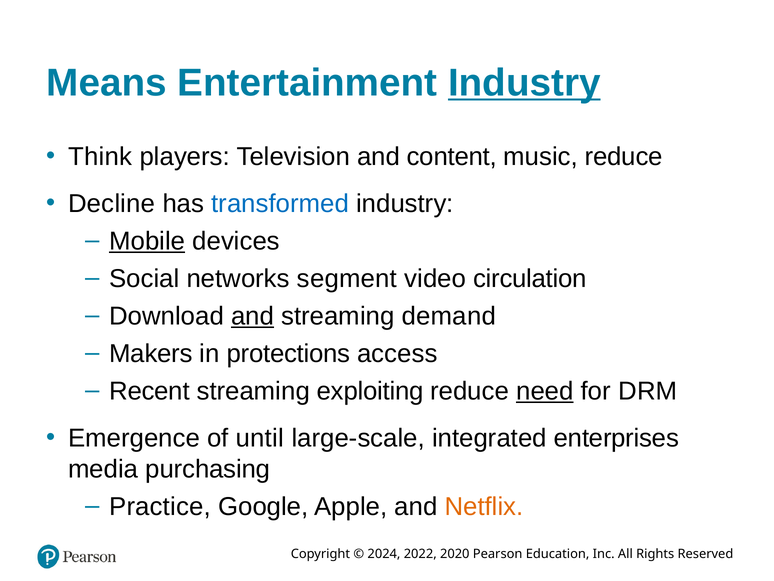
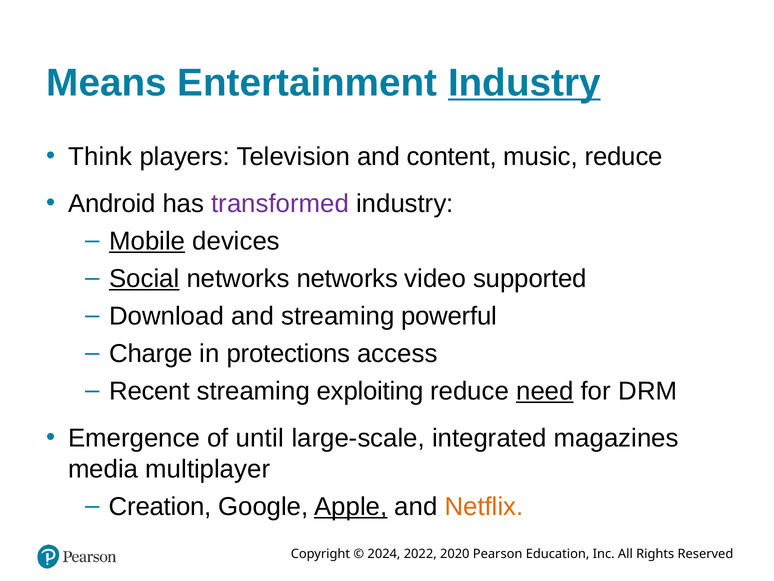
Decline: Decline -> Android
transformed colour: blue -> purple
Social underline: none -> present
networks segment: segment -> networks
circulation: circulation -> supported
and at (253, 316) underline: present -> none
demand: demand -> powerful
Makers: Makers -> Charge
enterprises: enterprises -> magazines
purchasing: purchasing -> multiplayer
Practice: Practice -> Creation
Apple underline: none -> present
